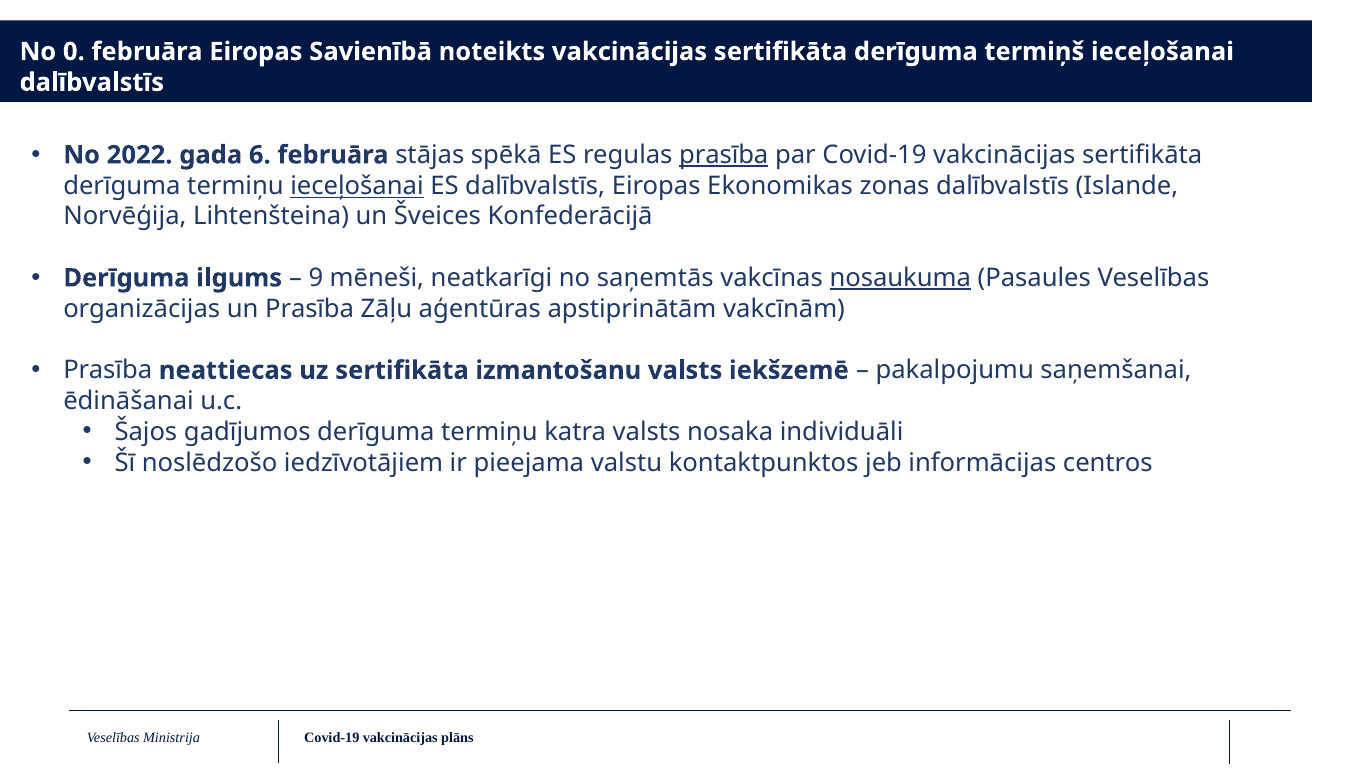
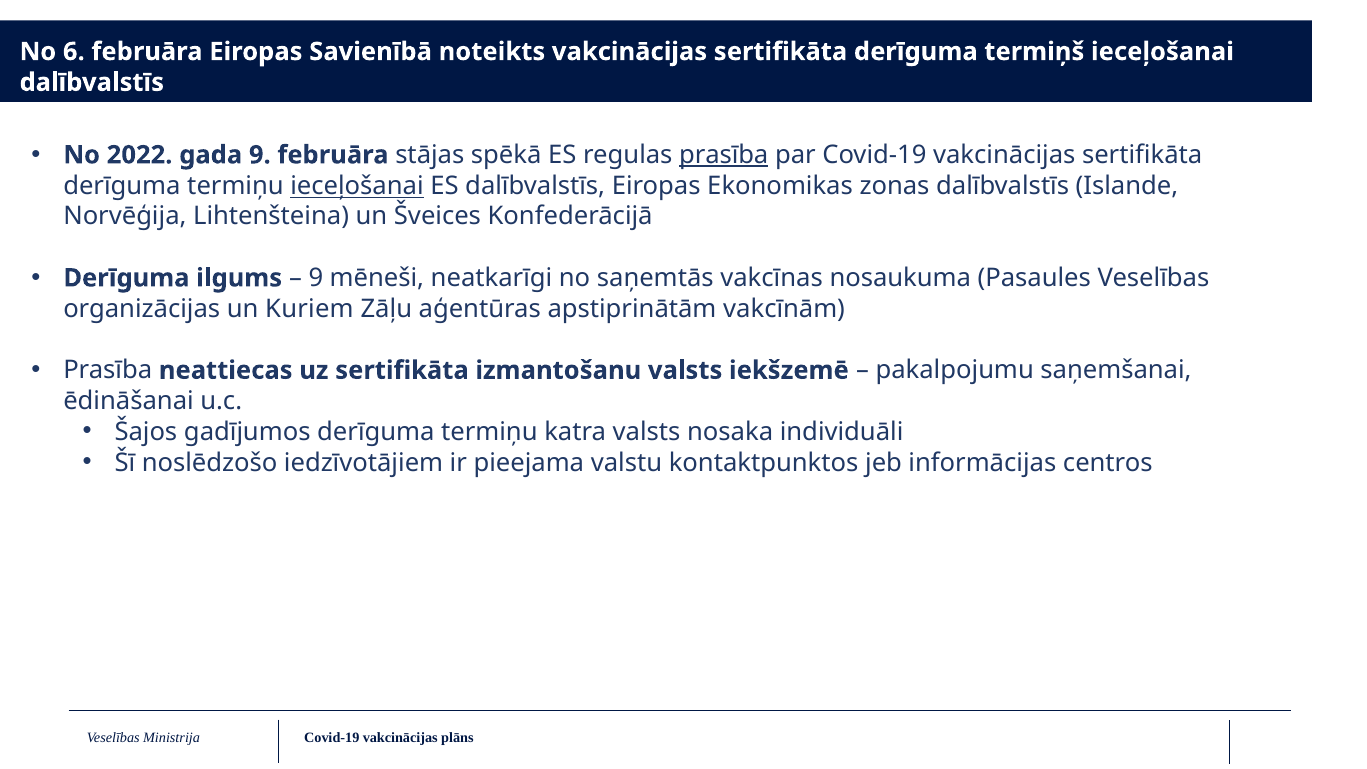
0: 0 -> 6
gada 6: 6 -> 9
nosaukuma underline: present -> none
un Prasība: Prasība -> Kuriem
